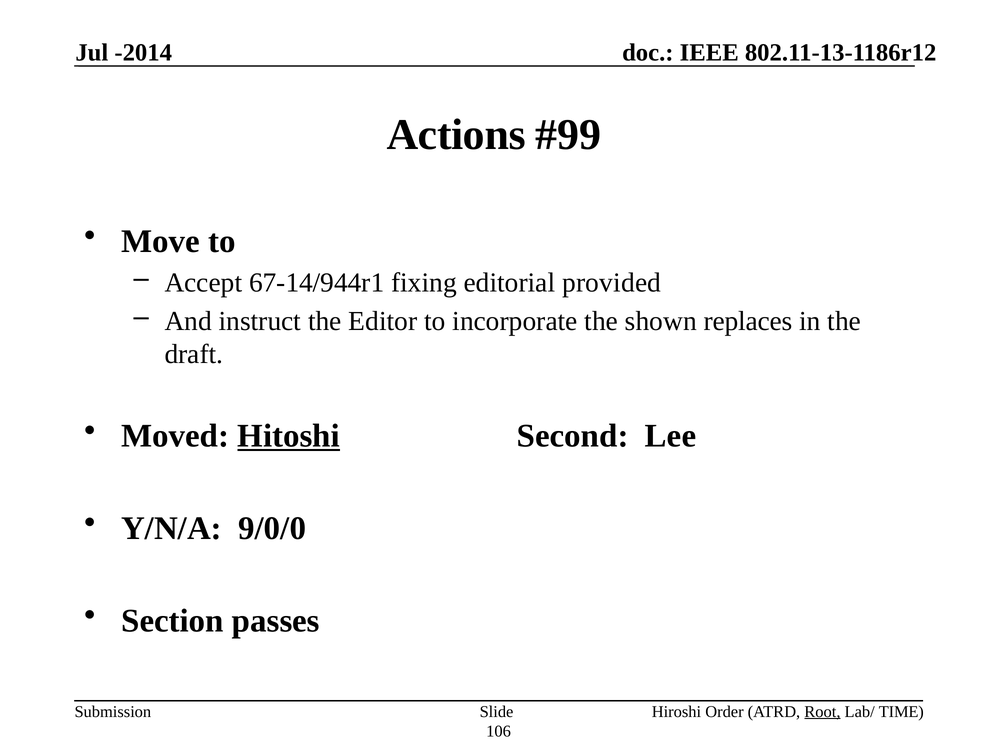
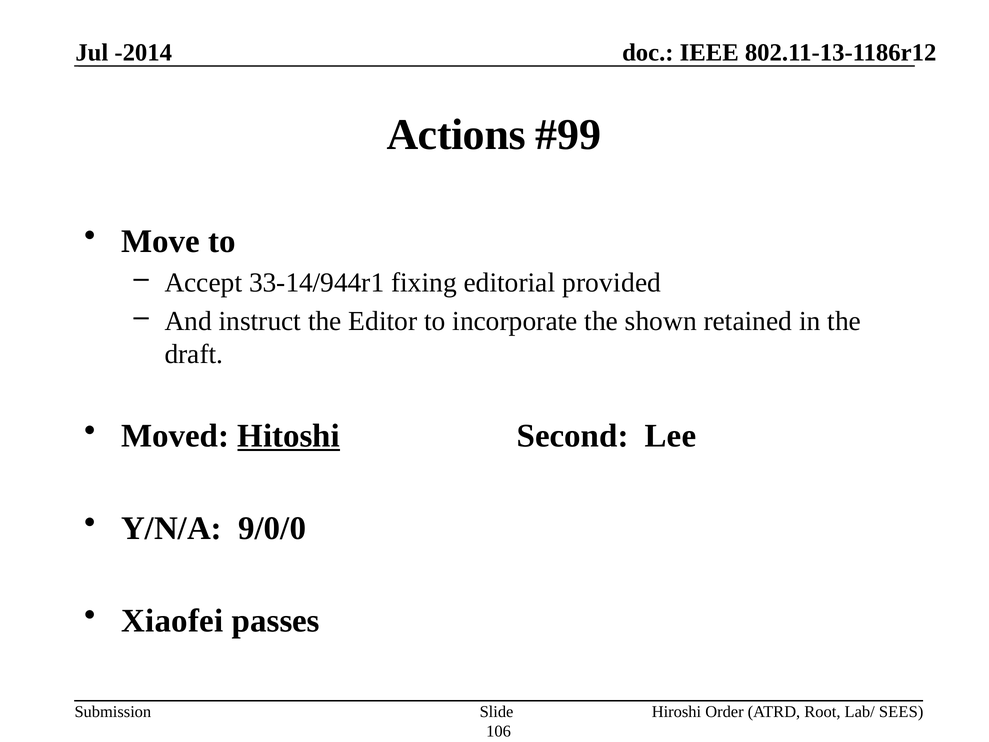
67-14/944r1: 67-14/944r1 -> 33-14/944r1
replaces: replaces -> retained
Section: Section -> Xiaofei
Root underline: present -> none
TIME: TIME -> SEES
